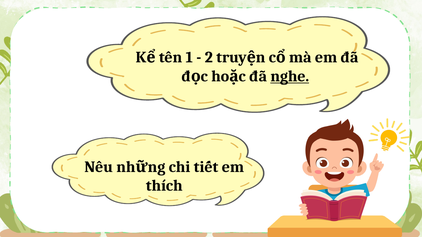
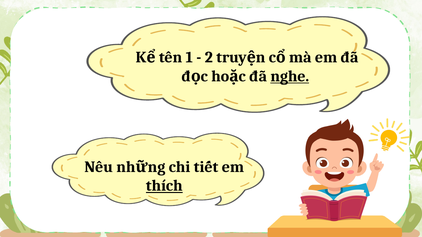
thích underline: none -> present
